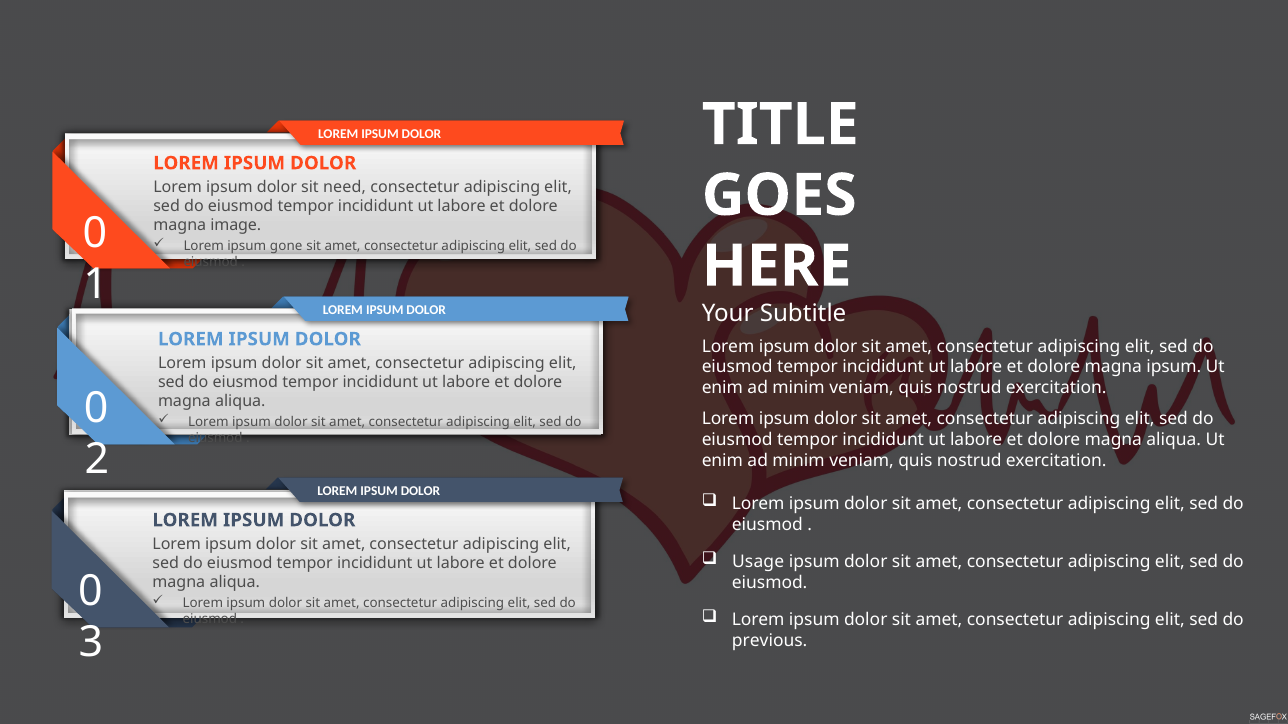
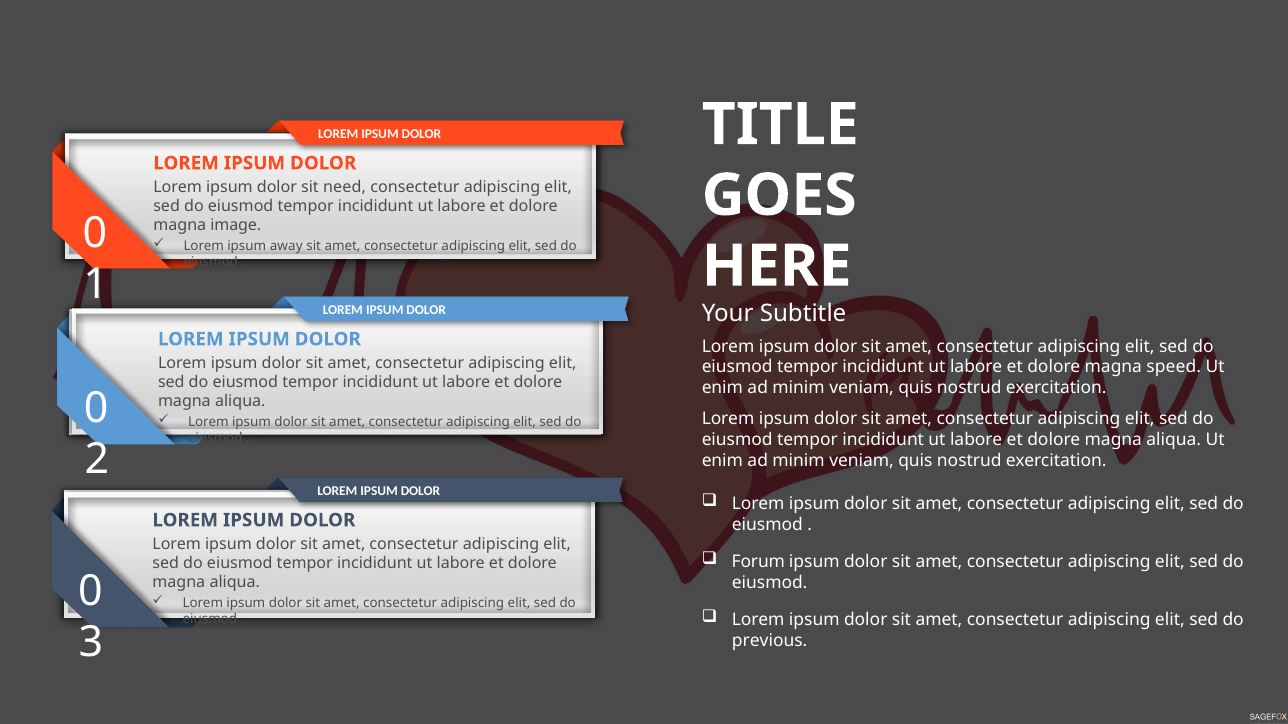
gone: gone -> away
magna ipsum: ipsum -> speed
Usage: Usage -> Forum
